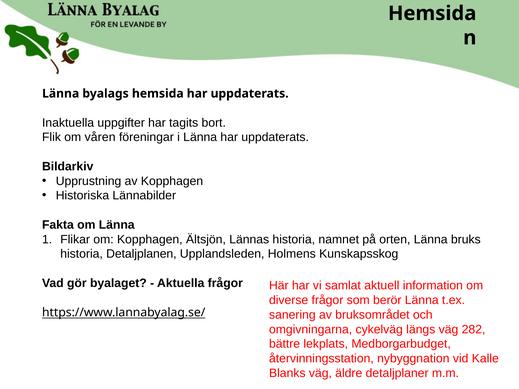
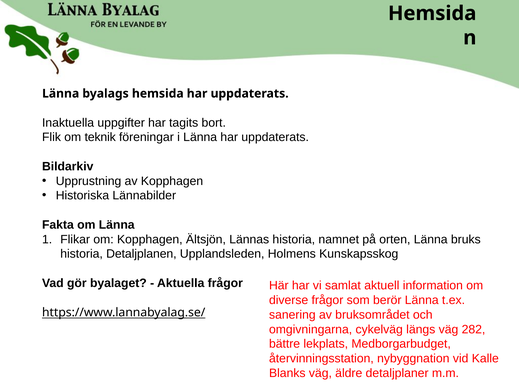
våren: våren -> teknik
